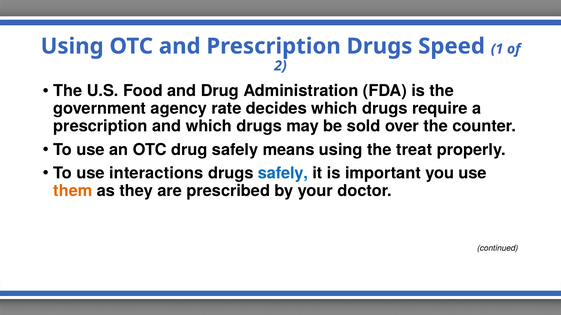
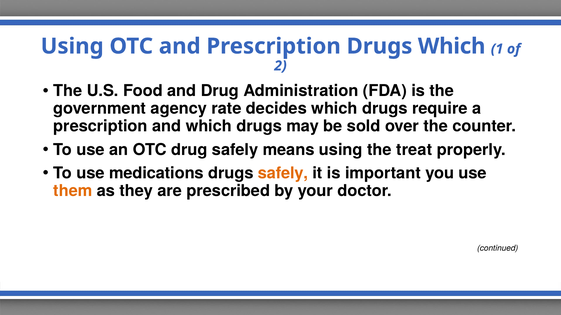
Drugs Speed: Speed -> Which
interactions: interactions -> medications
safely at (283, 173) colour: blue -> orange
